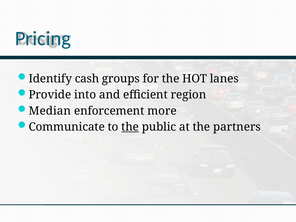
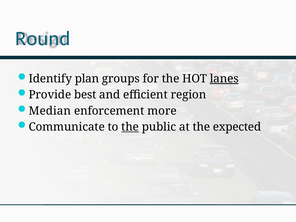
Pricing: Pricing -> Round
cash: cash -> plan
lanes underline: none -> present
into: into -> best
partners: partners -> expected
